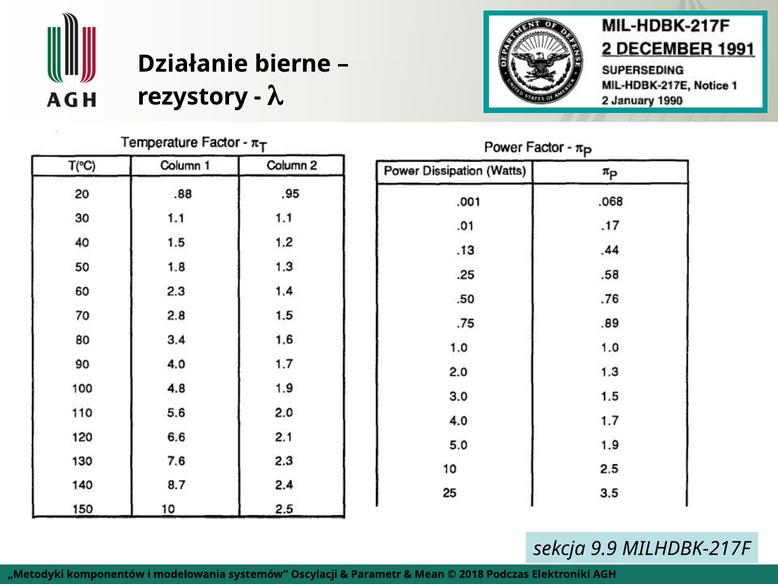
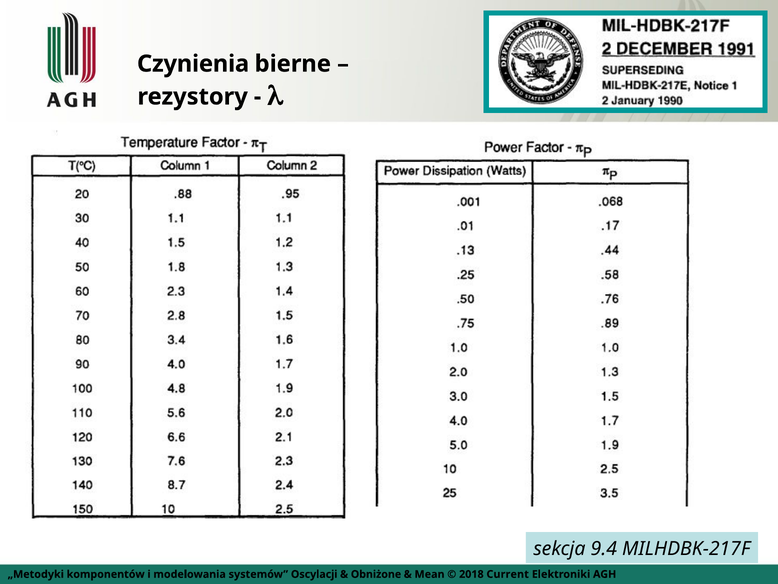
Działanie: Działanie -> Czynienia
9.9: 9.9 -> 9.4
Parametr: Parametr -> Obniżone
Podczas: Podczas -> Current
